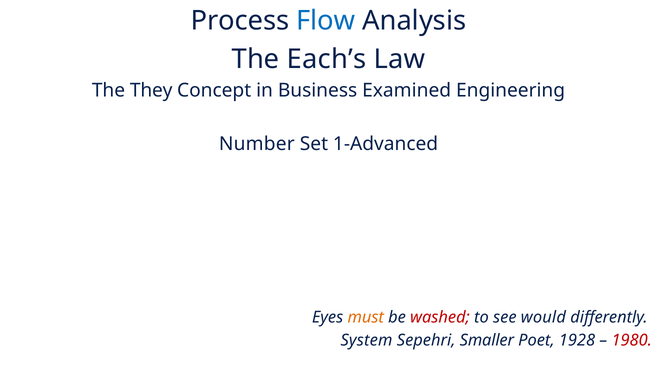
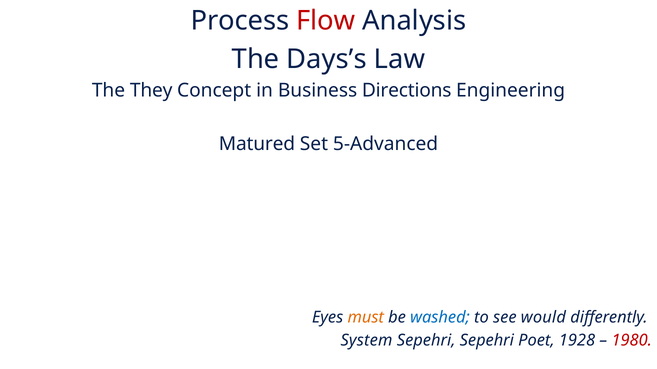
Flow at (326, 21) colour: blue -> red
Each’s: Each’s -> Days’s
Examined: Examined -> Directions
Number: Number -> Matured
1-Advanced: 1-Advanced -> 5-Advanced
washed colour: red -> blue
Sepehri Smaller: Smaller -> Sepehri
